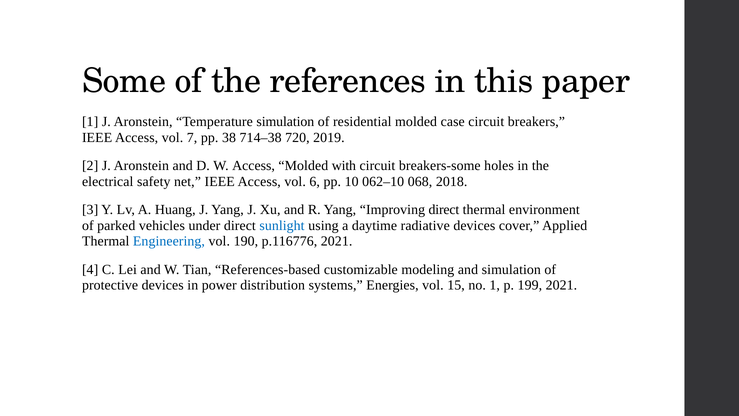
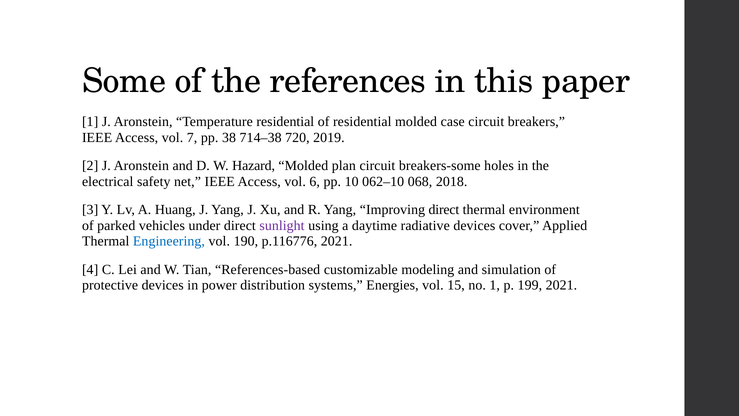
Temperature simulation: simulation -> residential
W Access: Access -> Hazard
with: with -> plan
sunlight colour: blue -> purple
